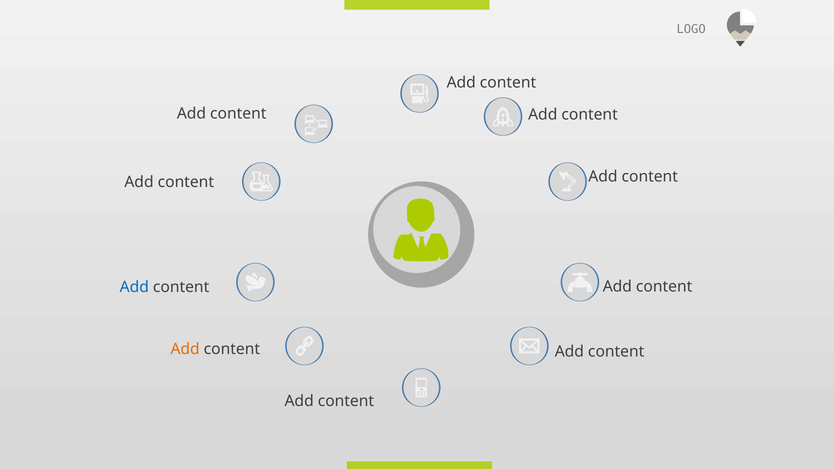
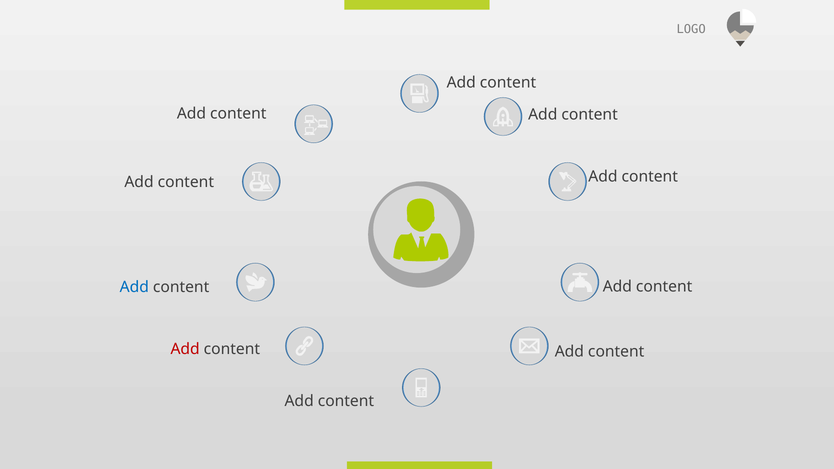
Add at (185, 349) colour: orange -> red
